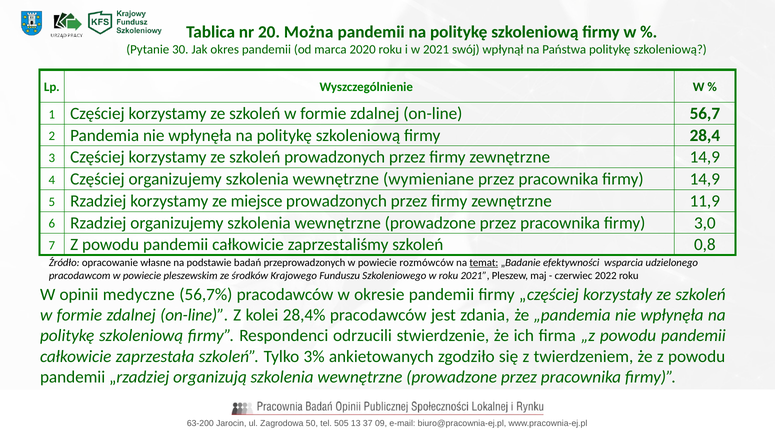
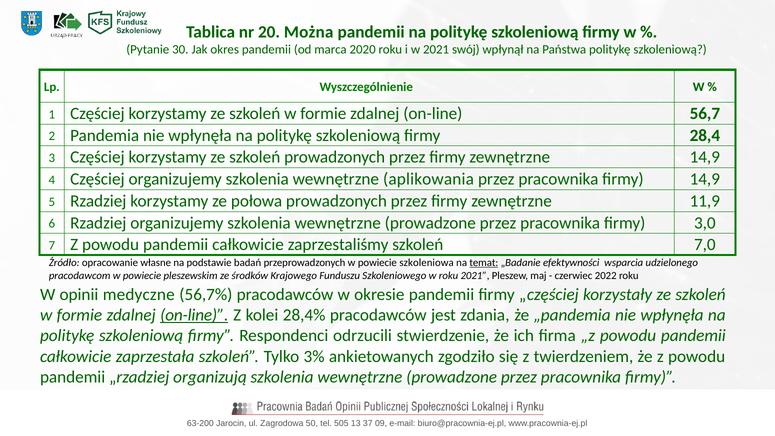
wymieniane: wymieniane -> aplikowania
miejsce: miejsce -> połowa
0,8: 0,8 -> 7,0
rozmówców: rozmówców -> szkoleniowa
on-line at (194, 315) underline: none -> present
